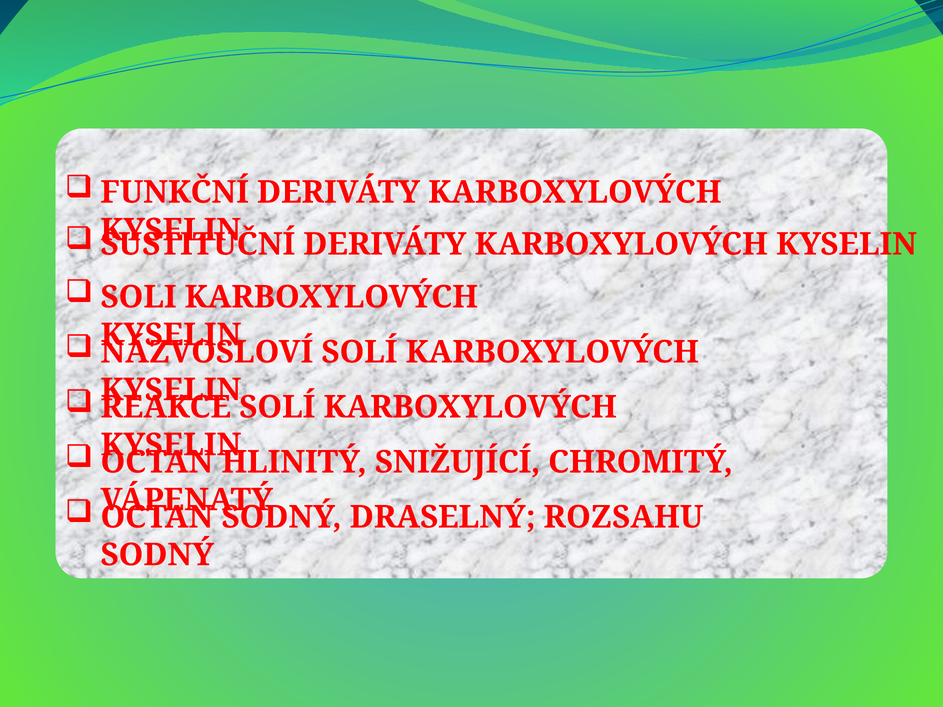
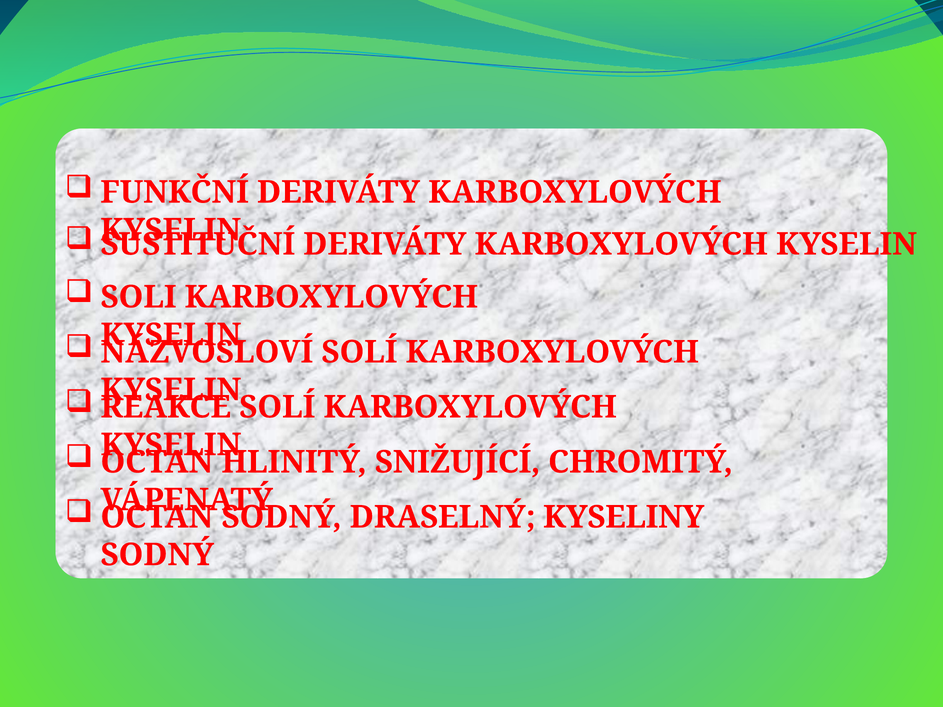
ROZSAHU: ROZSAHU -> KYSELINY
